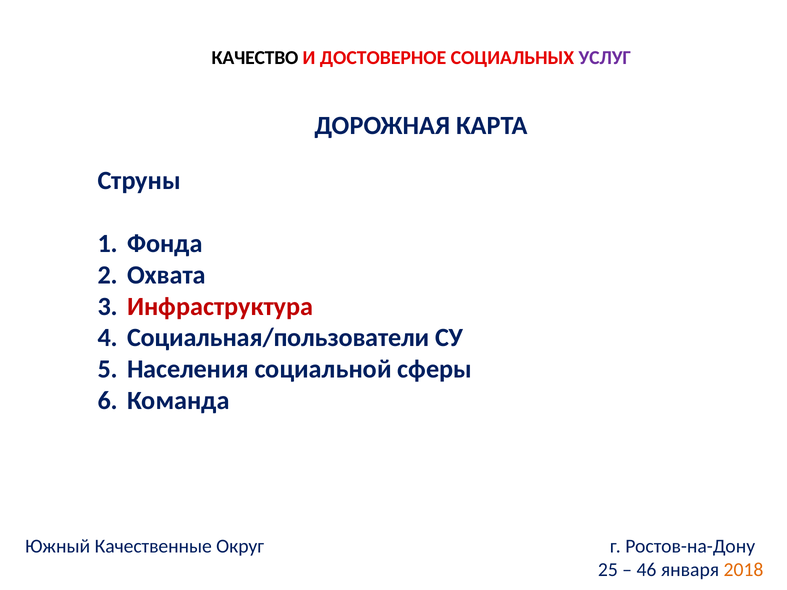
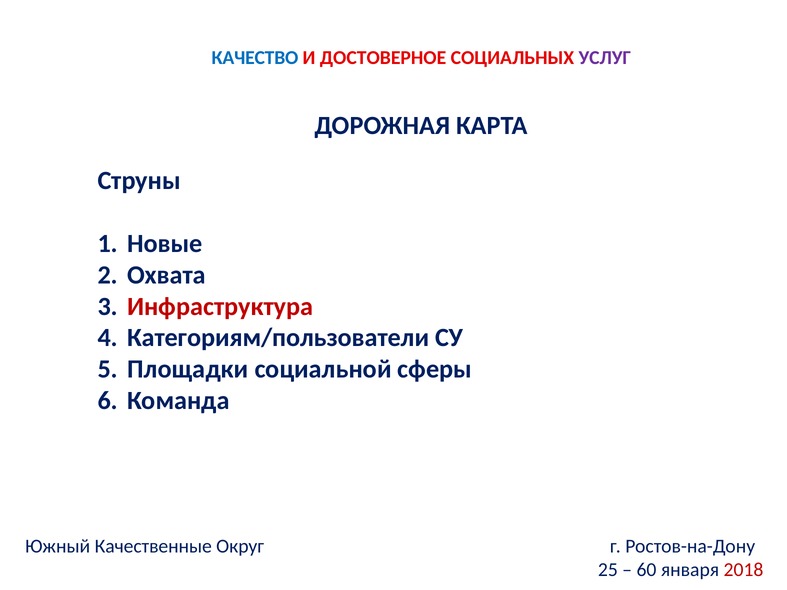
КАЧЕСТВО colour: black -> blue
Фонда: Фонда -> Новые
Социальная/пользователи: Социальная/пользователи -> Категориям/пользователи
Населения: Населения -> Площадки
46: 46 -> 60
2018 colour: orange -> red
